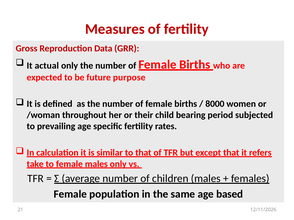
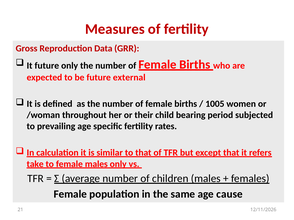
It actual: actual -> future
purpose: purpose -> external
8000: 8000 -> 1005
based: based -> cause
